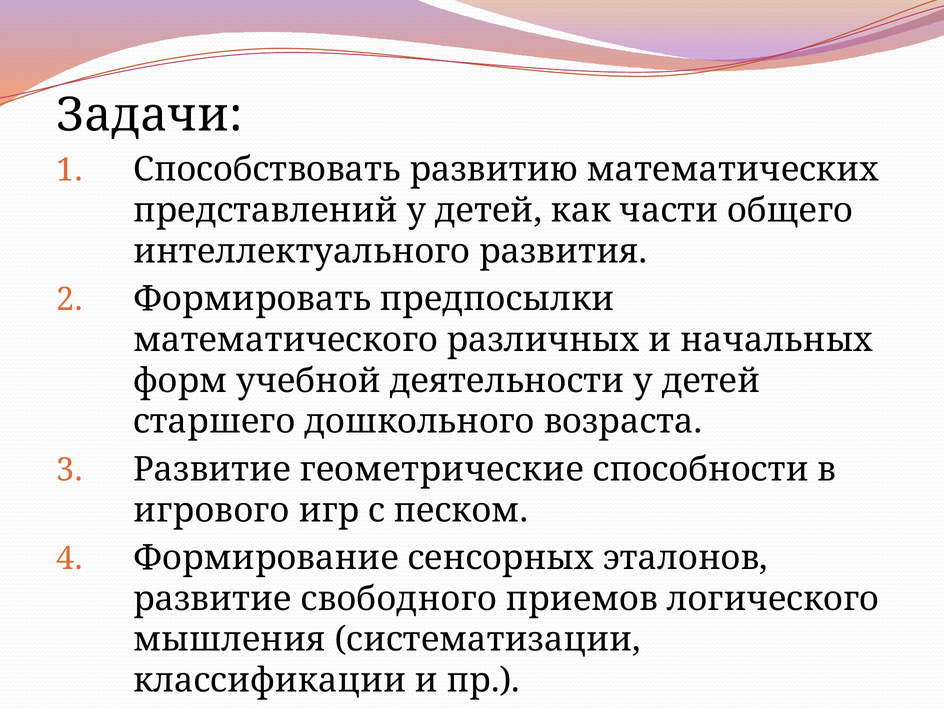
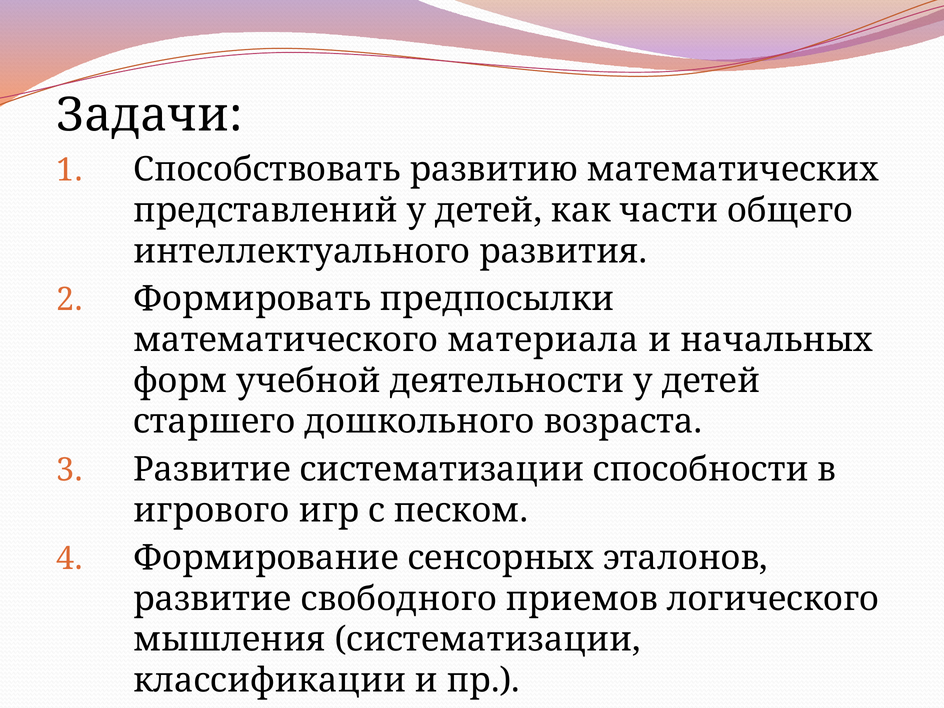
различных: различных -> материала
Развитие геометрические: геометрические -> систематизации
